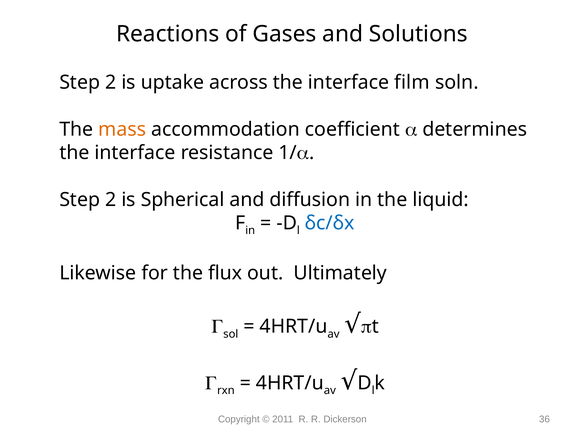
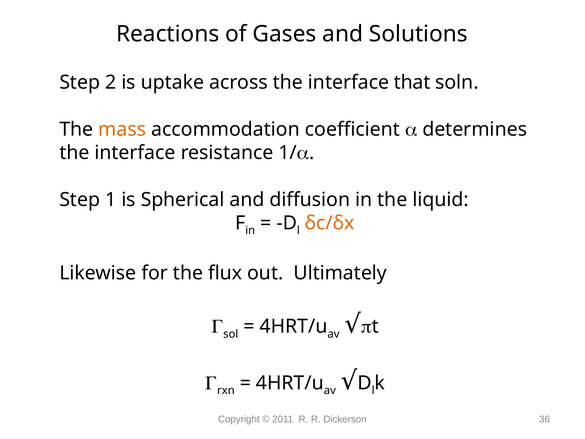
film: film -> that
2 at (111, 199): 2 -> 1
δc/δx colour: blue -> orange
